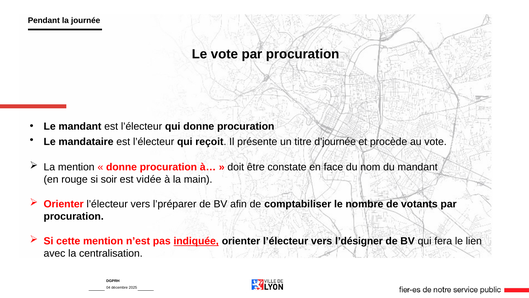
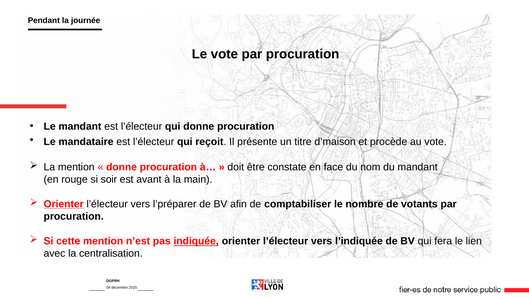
d’journée: d’journée -> d’maison
vidée: vidée -> avant
Orienter at (64, 204) underline: none -> present
l’désigner: l’désigner -> l’indiquée
